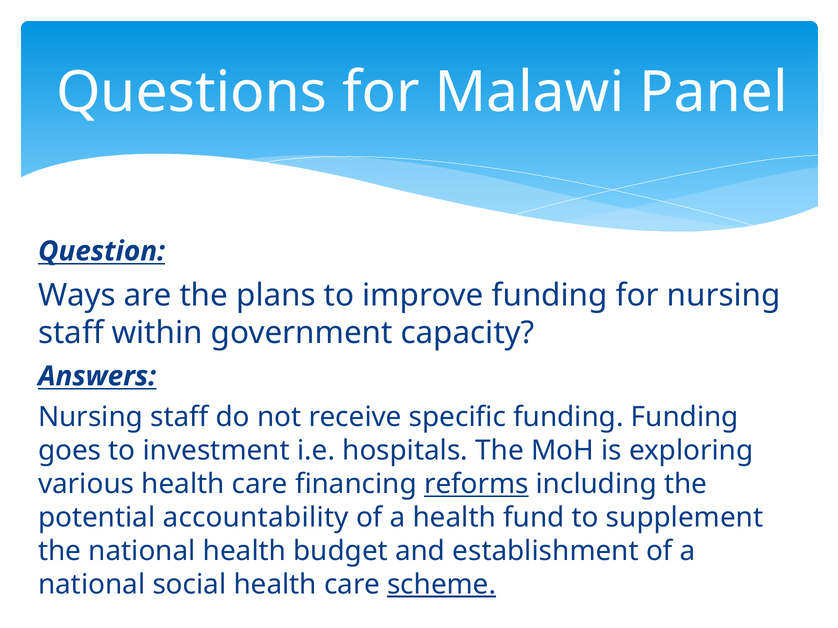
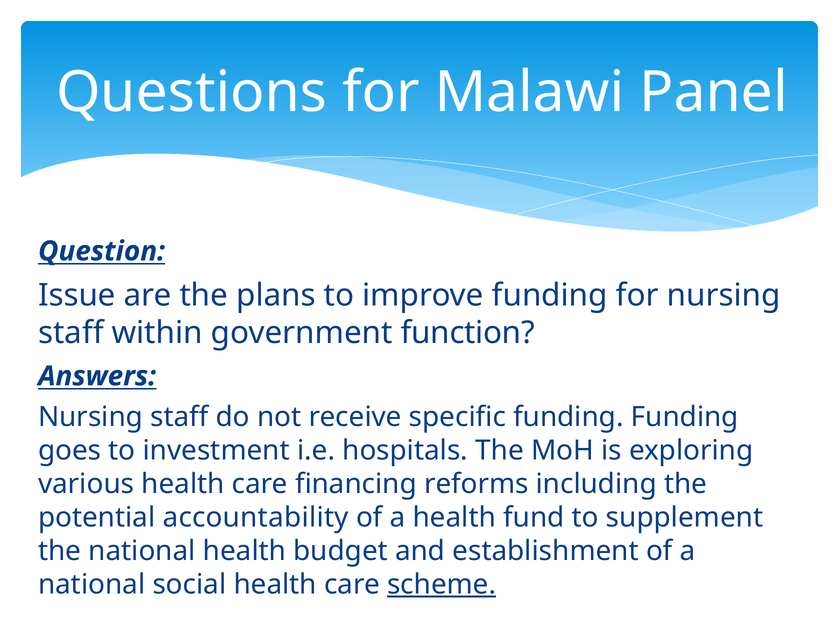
Ways: Ways -> Issue
capacity: capacity -> function
reforms underline: present -> none
